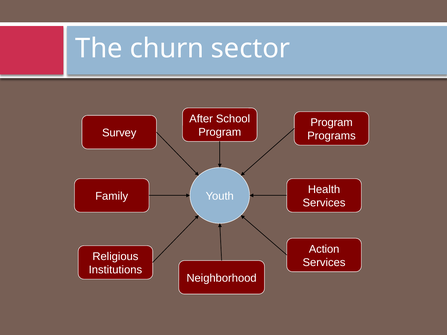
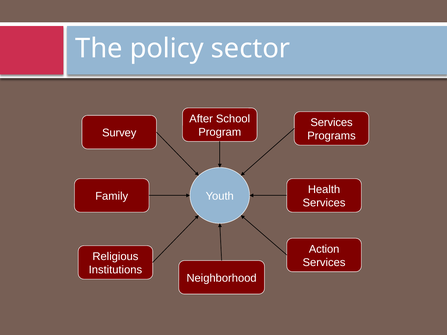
churn: churn -> policy
Program at (332, 123): Program -> Services
